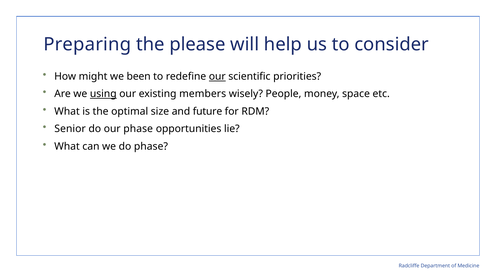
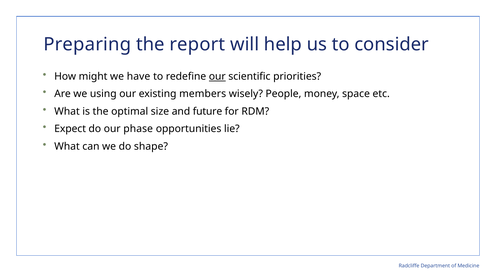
please: please -> report
been: been -> have
using underline: present -> none
Senior: Senior -> Expect
do phase: phase -> shape
